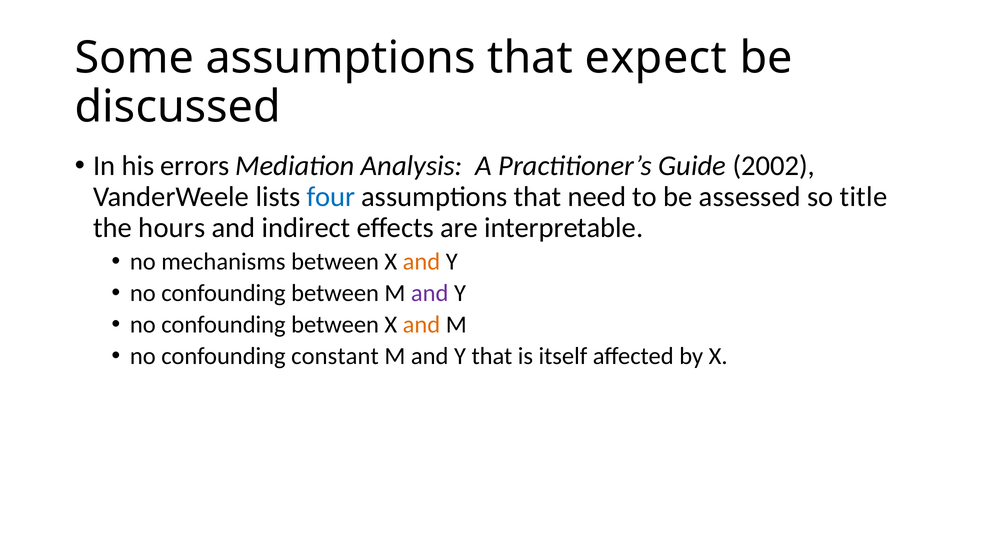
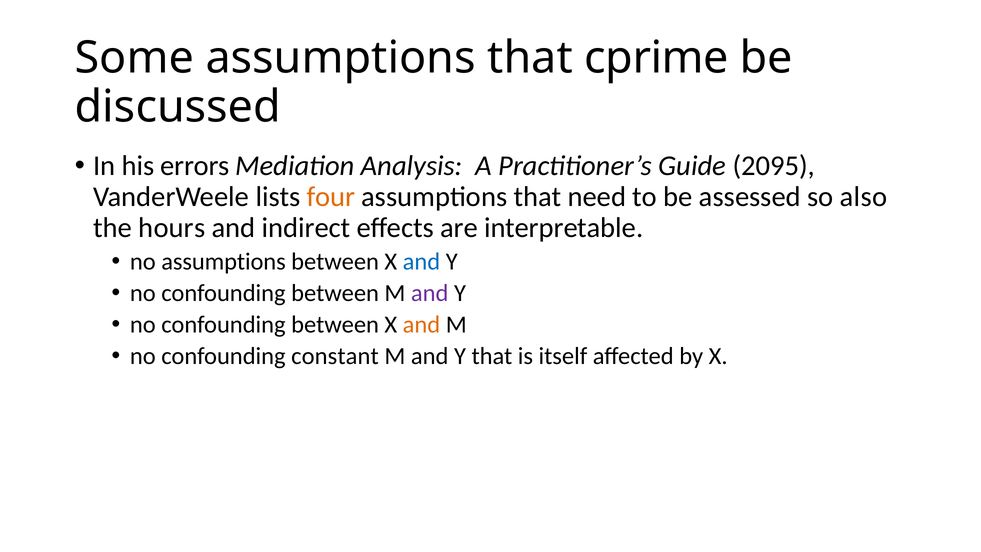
expect: expect -> cprime
2002: 2002 -> 2095
four colour: blue -> orange
title: title -> also
no mechanisms: mechanisms -> assumptions
and at (421, 261) colour: orange -> blue
